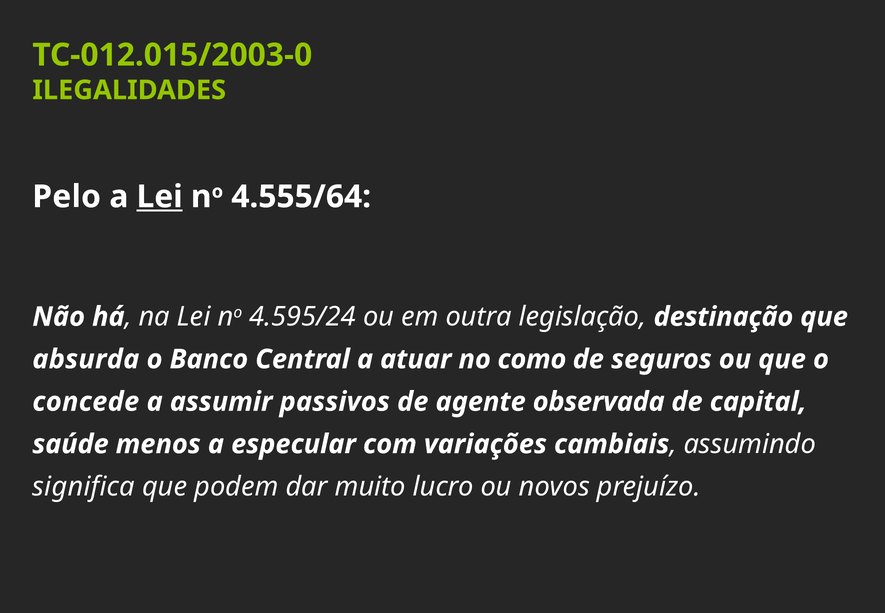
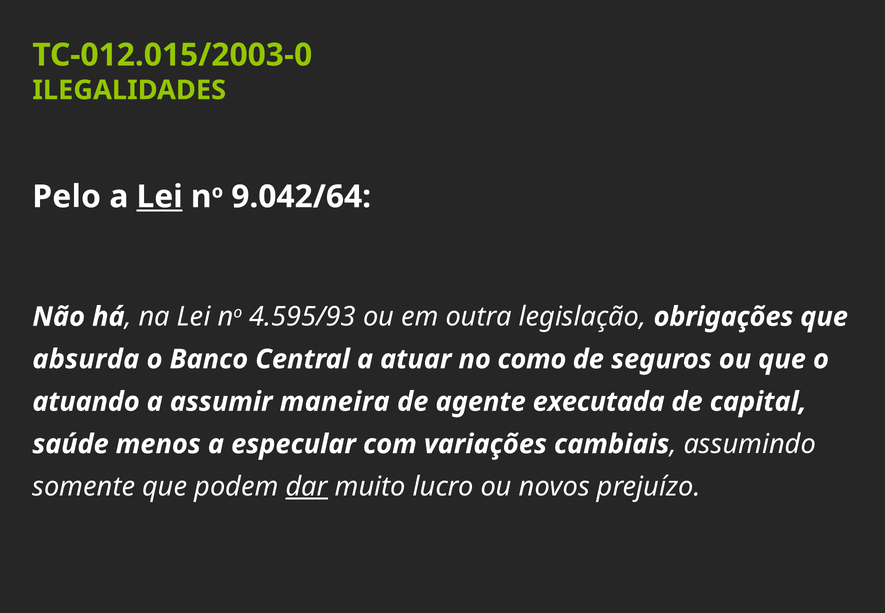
4.555/64: 4.555/64 -> 9.042/64
4.595/24: 4.595/24 -> 4.595/93
destinação: destinação -> obrigações
concede: concede -> atuando
passivos: passivos -> maneira
observada: observada -> executada
significa: significa -> somente
dar underline: none -> present
